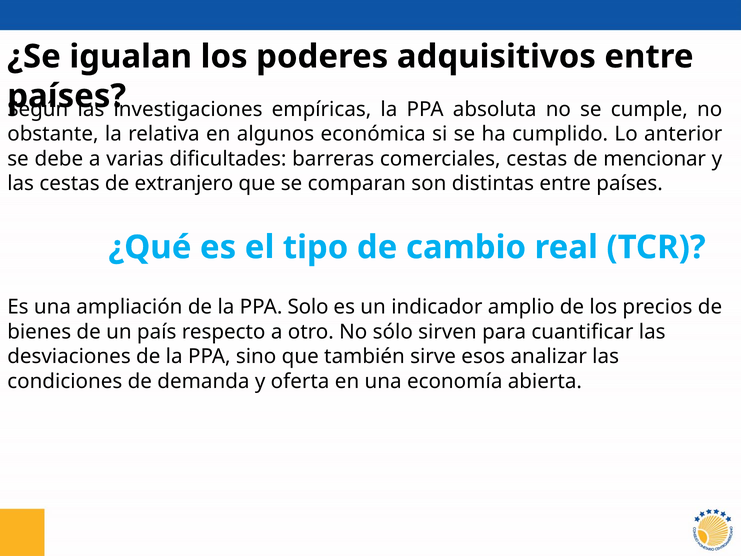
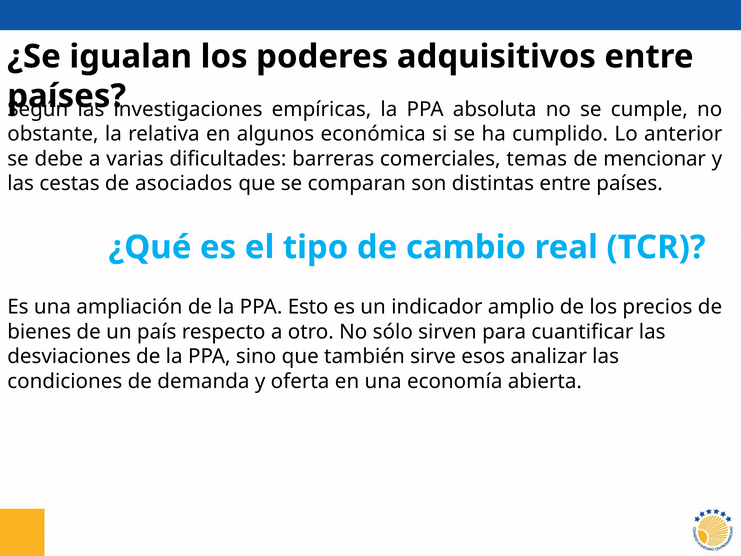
comerciales cestas: cestas -> temas
extranjero: extranjero -> asociados
Solo: Solo -> Esto
